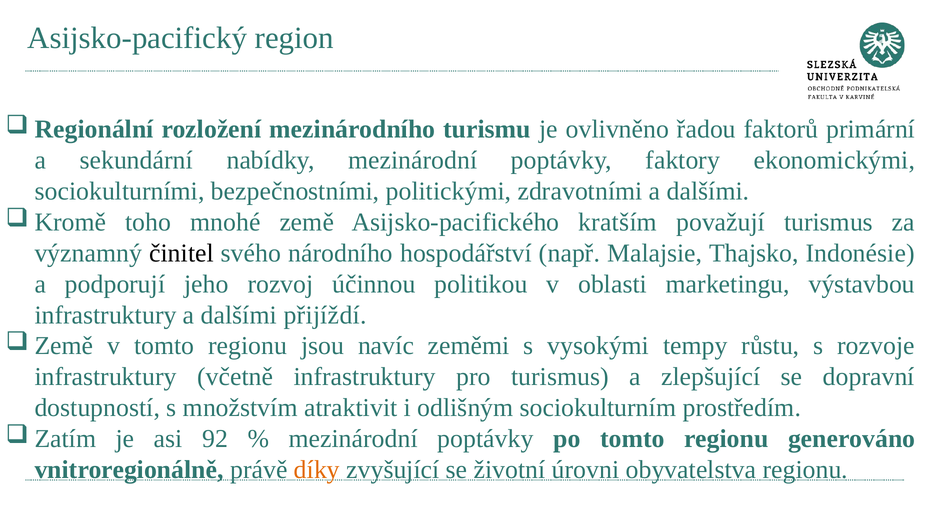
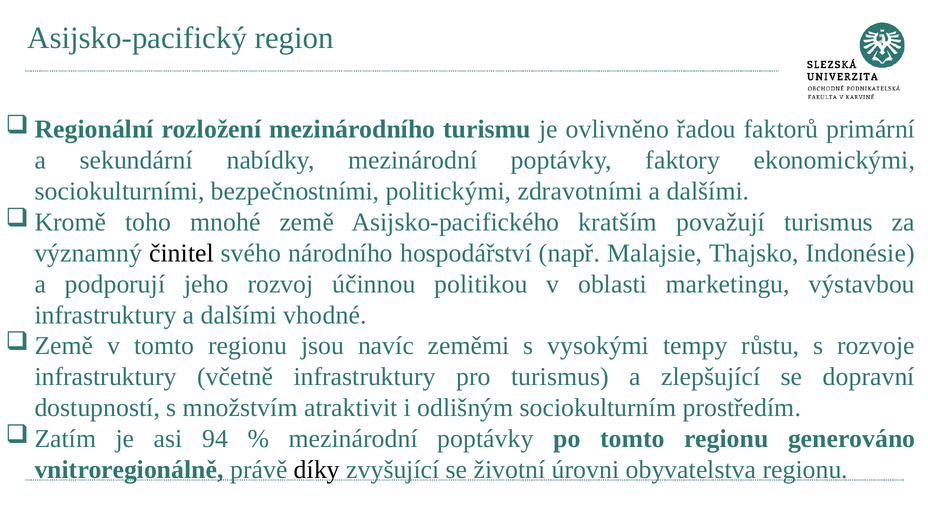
přijíždí: přijíždí -> vhodné
92: 92 -> 94
díky colour: orange -> black
